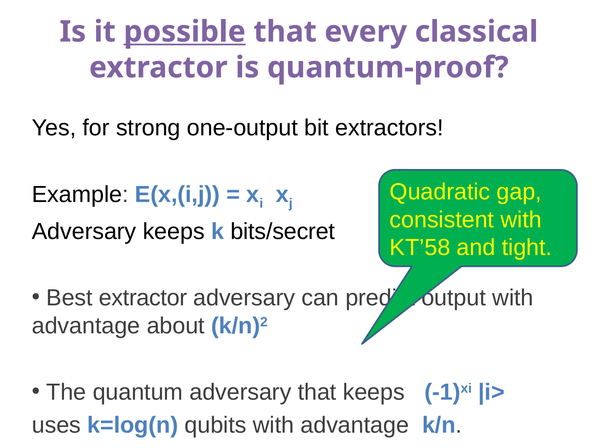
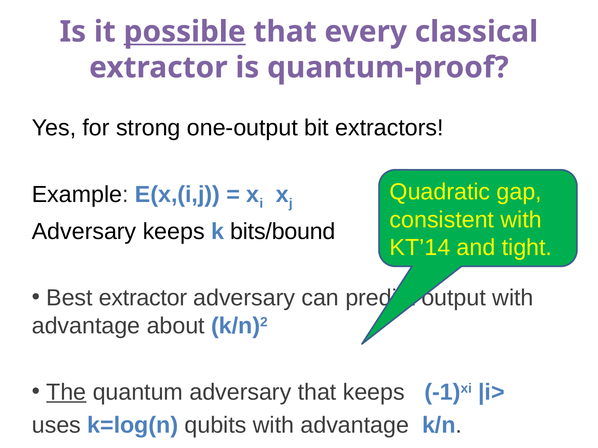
bits/secret: bits/secret -> bits/bound
KT’58: KT’58 -> KT’14
The underline: none -> present
